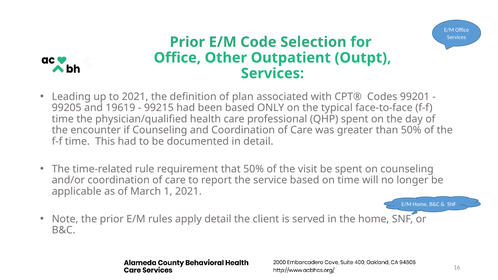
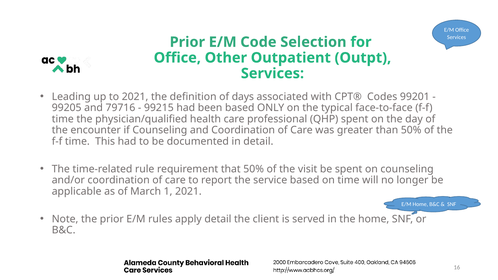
plan: plan -> days
19619: 19619 -> 79716
